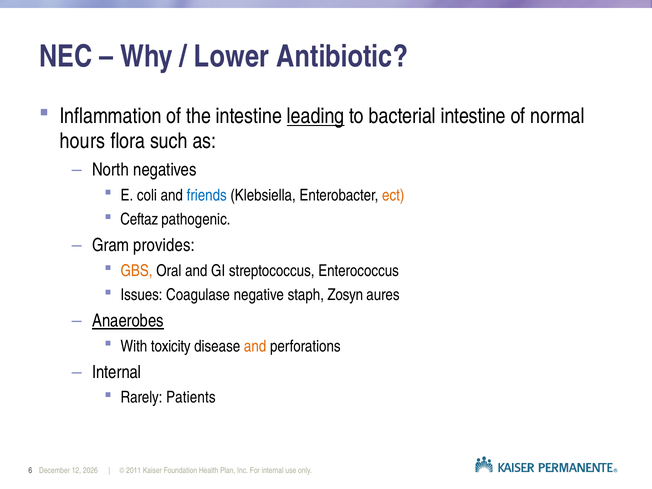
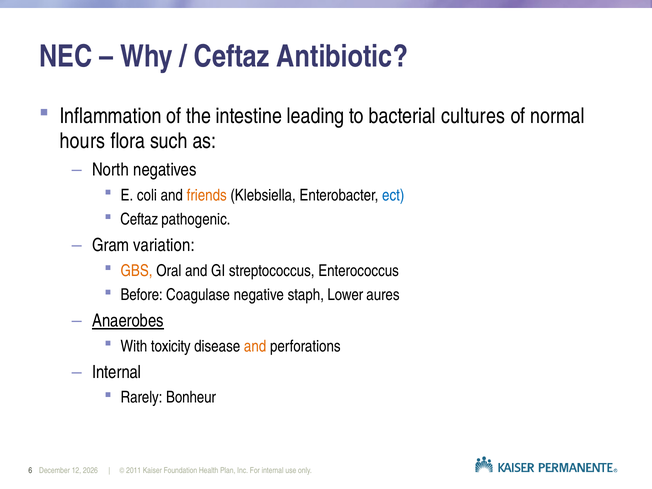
Lower at (232, 57): Lower -> Ceftaz
leading underline: present -> none
bacterial intestine: intestine -> cultures
friends colour: blue -> orange
ect colour: orange -> blue
provides: provides -> variation
Issues: Issues -> Before
Zosyn: Zosyn -> Lower
Patients: Patients -> Bonheur
